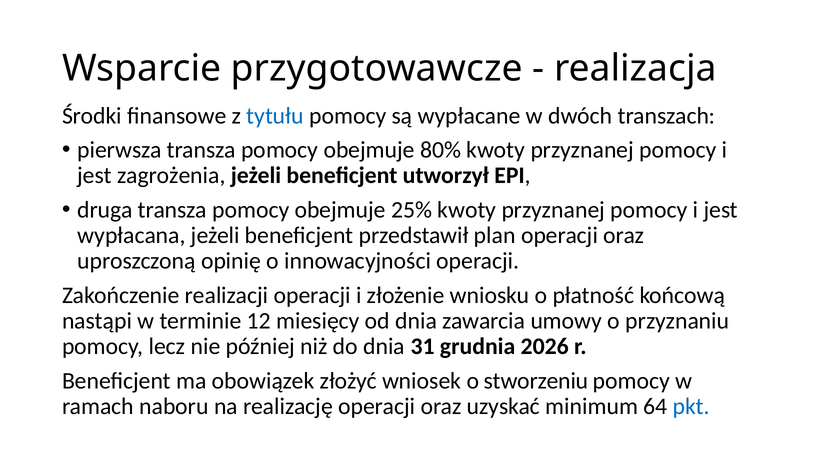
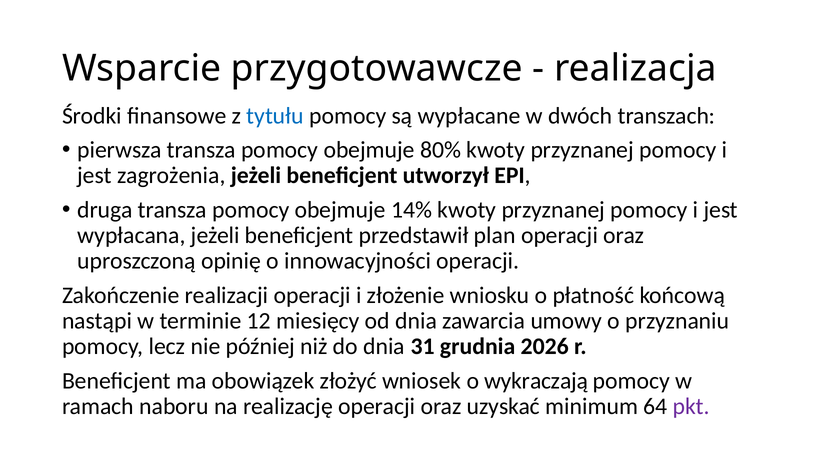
25%: 25% -> 14%
stworzeniu: stworzeniu -> wykraczają
pkt colour: blue -> purple
